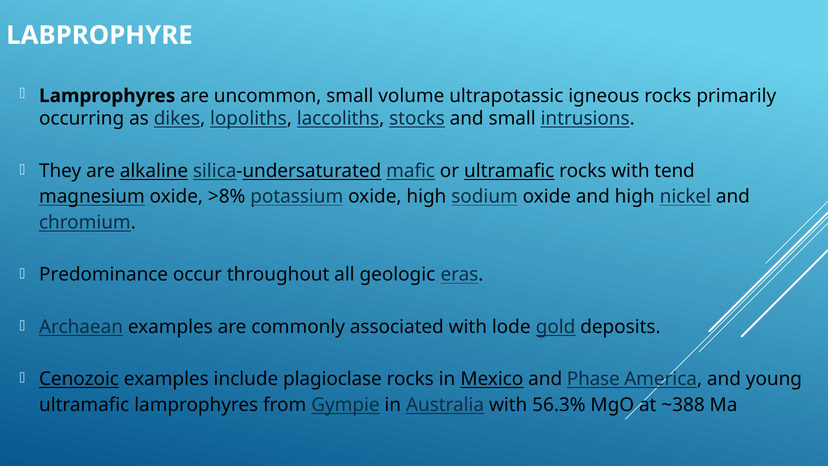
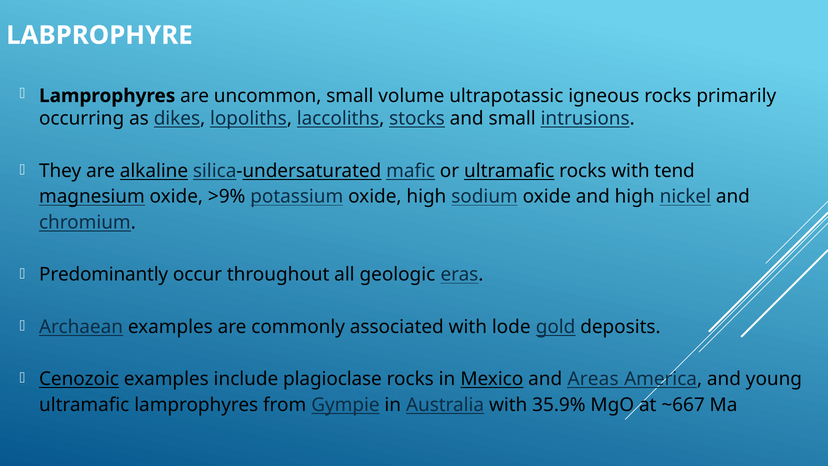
>8%: >8% -> >9%
Predominance: Predominance -> Predominantly
Phase: Phase -> Areas
56.3%: 56.3% -> 35.9%
~388: ~388 -> ~667
